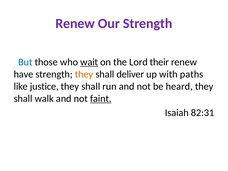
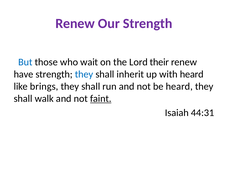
wait underline: present -> none
they at (84, 74) colour: orange -> blue
deliver: deliver -> inherit
with paths: paths -> heard
justice: justice -> brings
82:31: 82:31 -> 44:31
